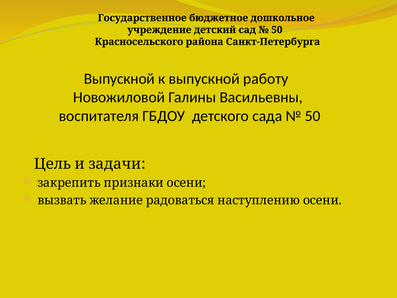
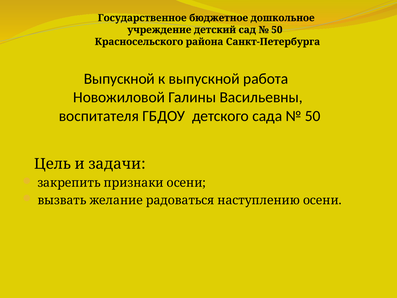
работу: работу -> работа
